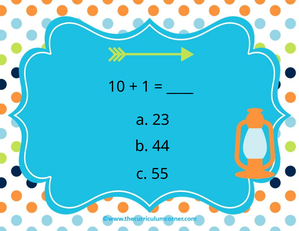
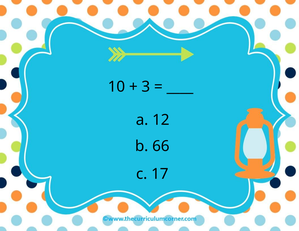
1: 1 -> 3
23: 23 -> 12
44: 44 -> 66
55: 55 -> 17
